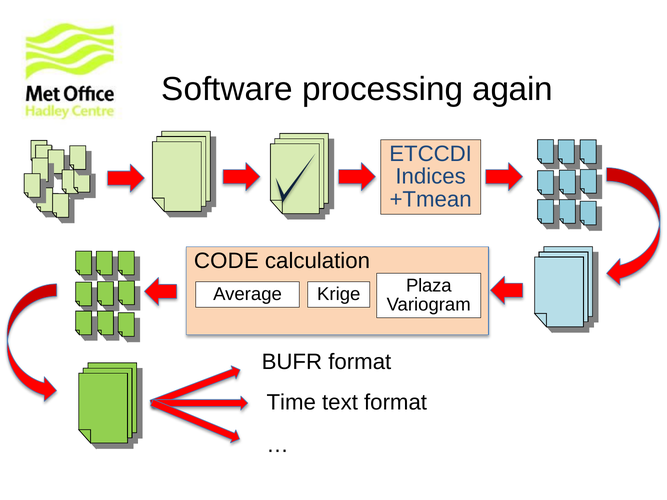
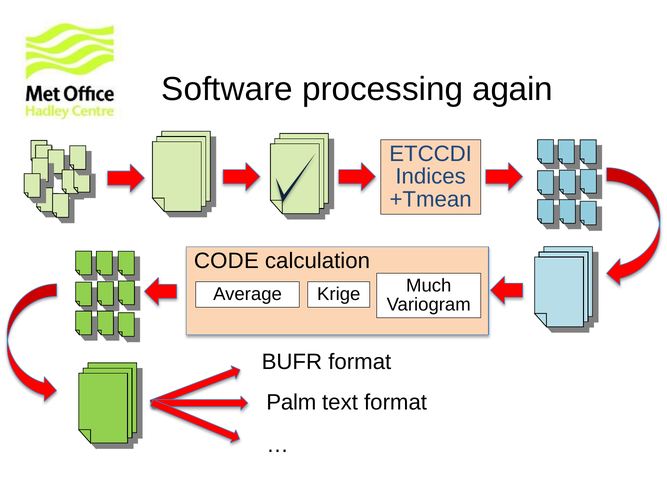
Plaza: Plaza -> Much
Time: Time -> Palm
